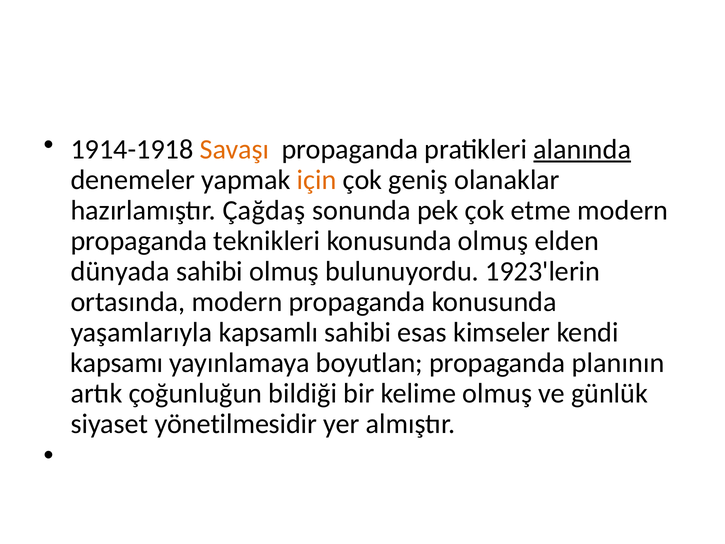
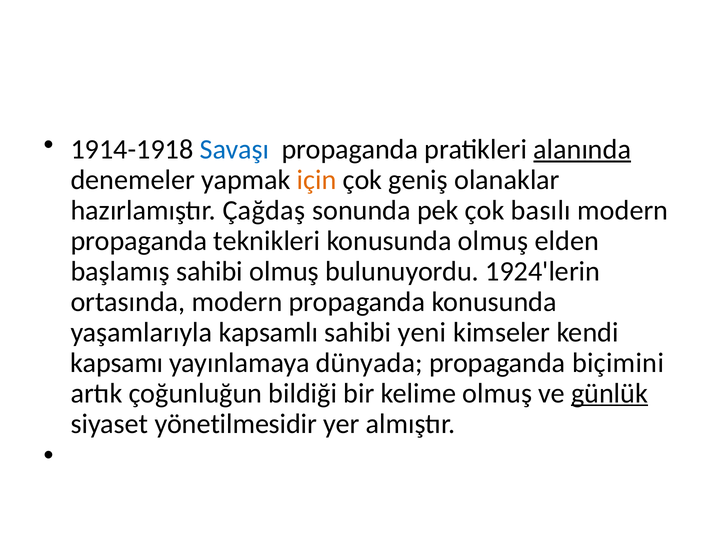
Savaşı colour: orange -> blue
etme: etme -> basılı
dünyada: dünyada -> başlamış
1923'lerin: 1923'lerin -> 1924'lerin
esas: esas -> yeni
boyutlan: boyutlan -> dünyada
planının: planının -> biçimini
günlük underline: none -> present
